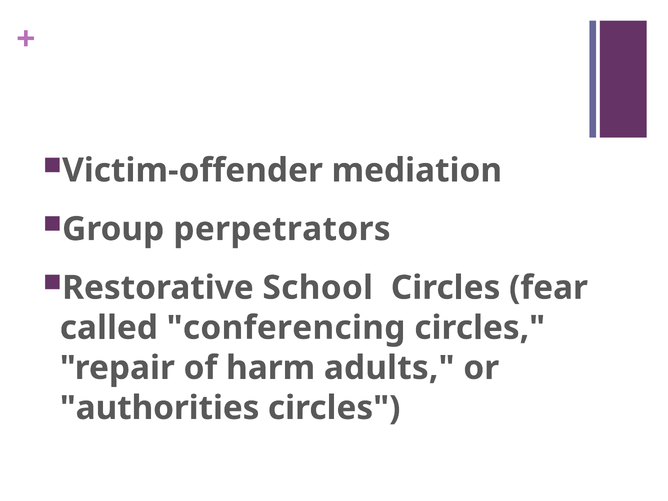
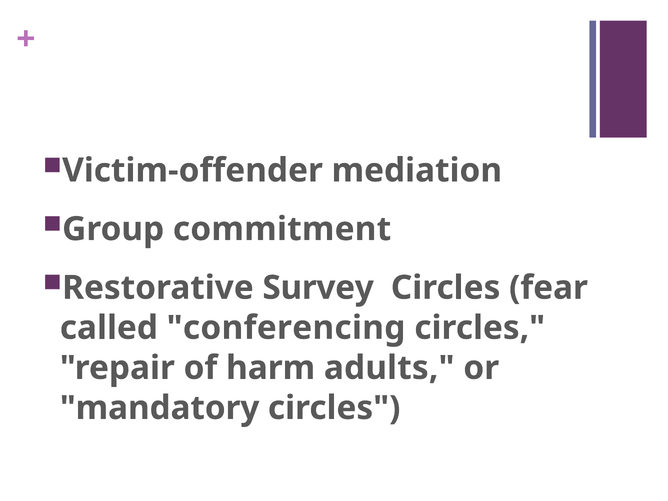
perpetrators: perpetrators -> commitment
School: School -> Survey
authorities: authorities -> mandatory
